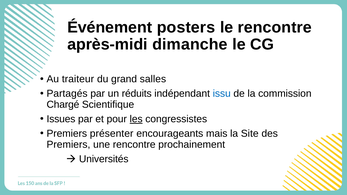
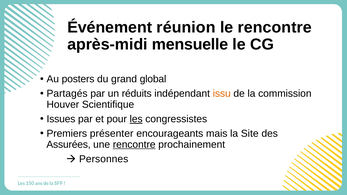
posters: posters -> réunion
dimanche: dimanche -> mensuelle
traiteur: traiteur -> posters
salles: salles -> global
issu colour: blue -> orange
Chargé: Chargé -> Houver
Premiers at (68, 145): Premiers -> Assurées
rencontre at (134, 145) underline: none -> present
Universités: Universités -> Personnes
